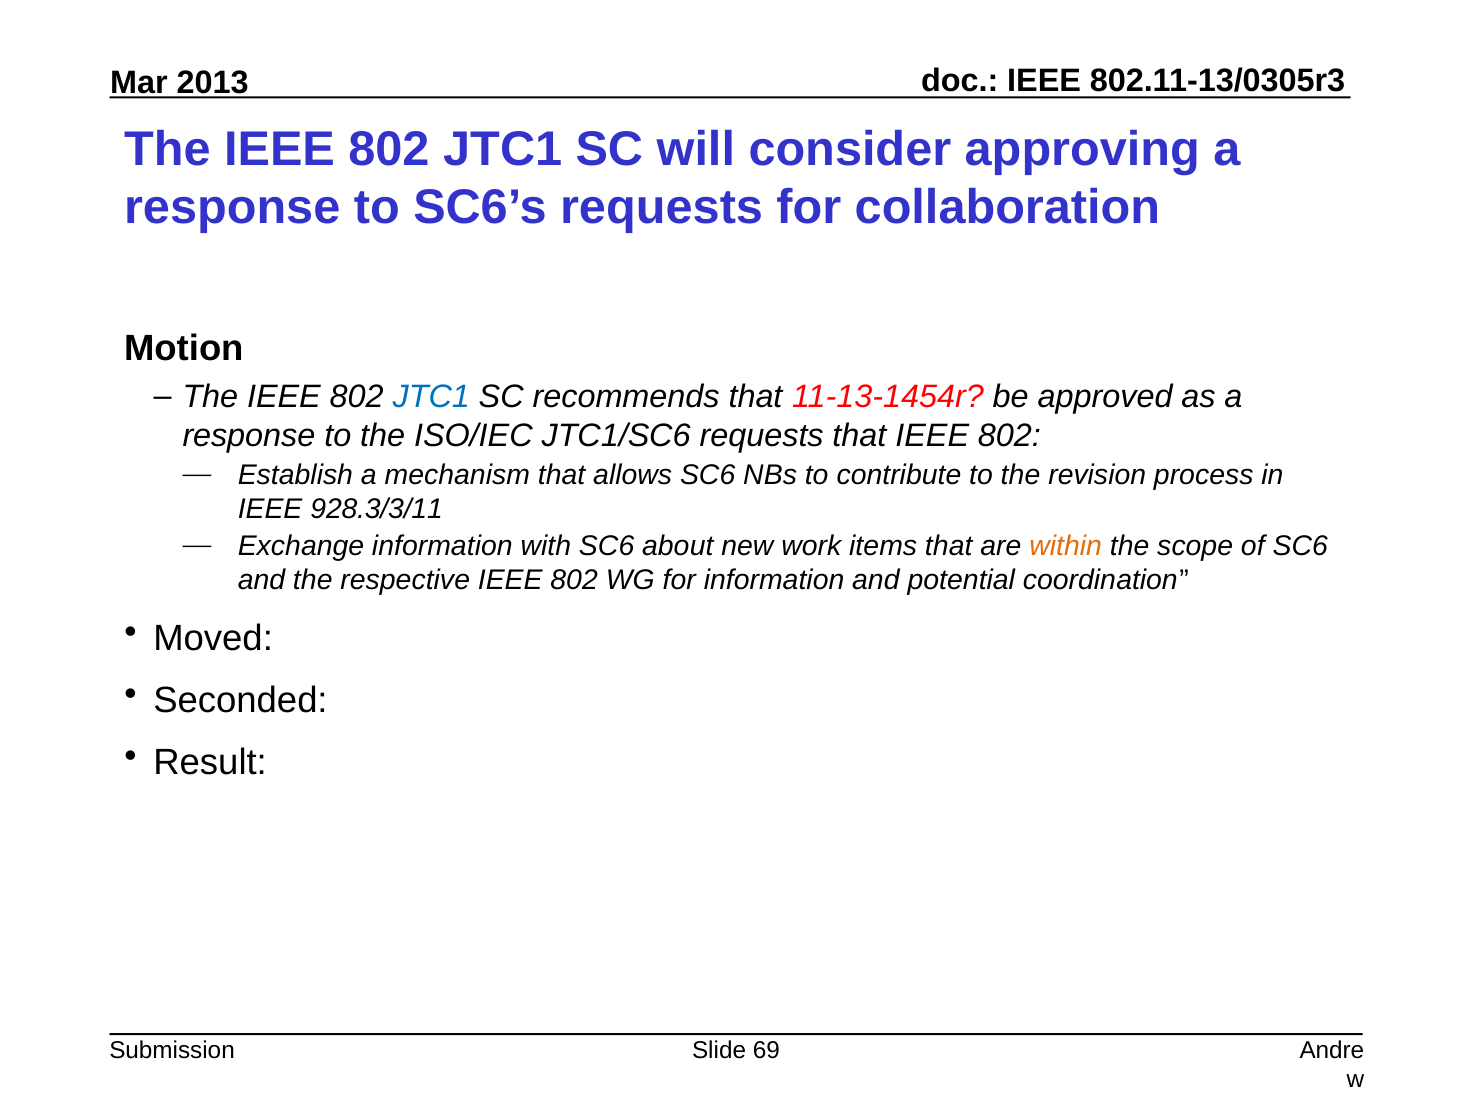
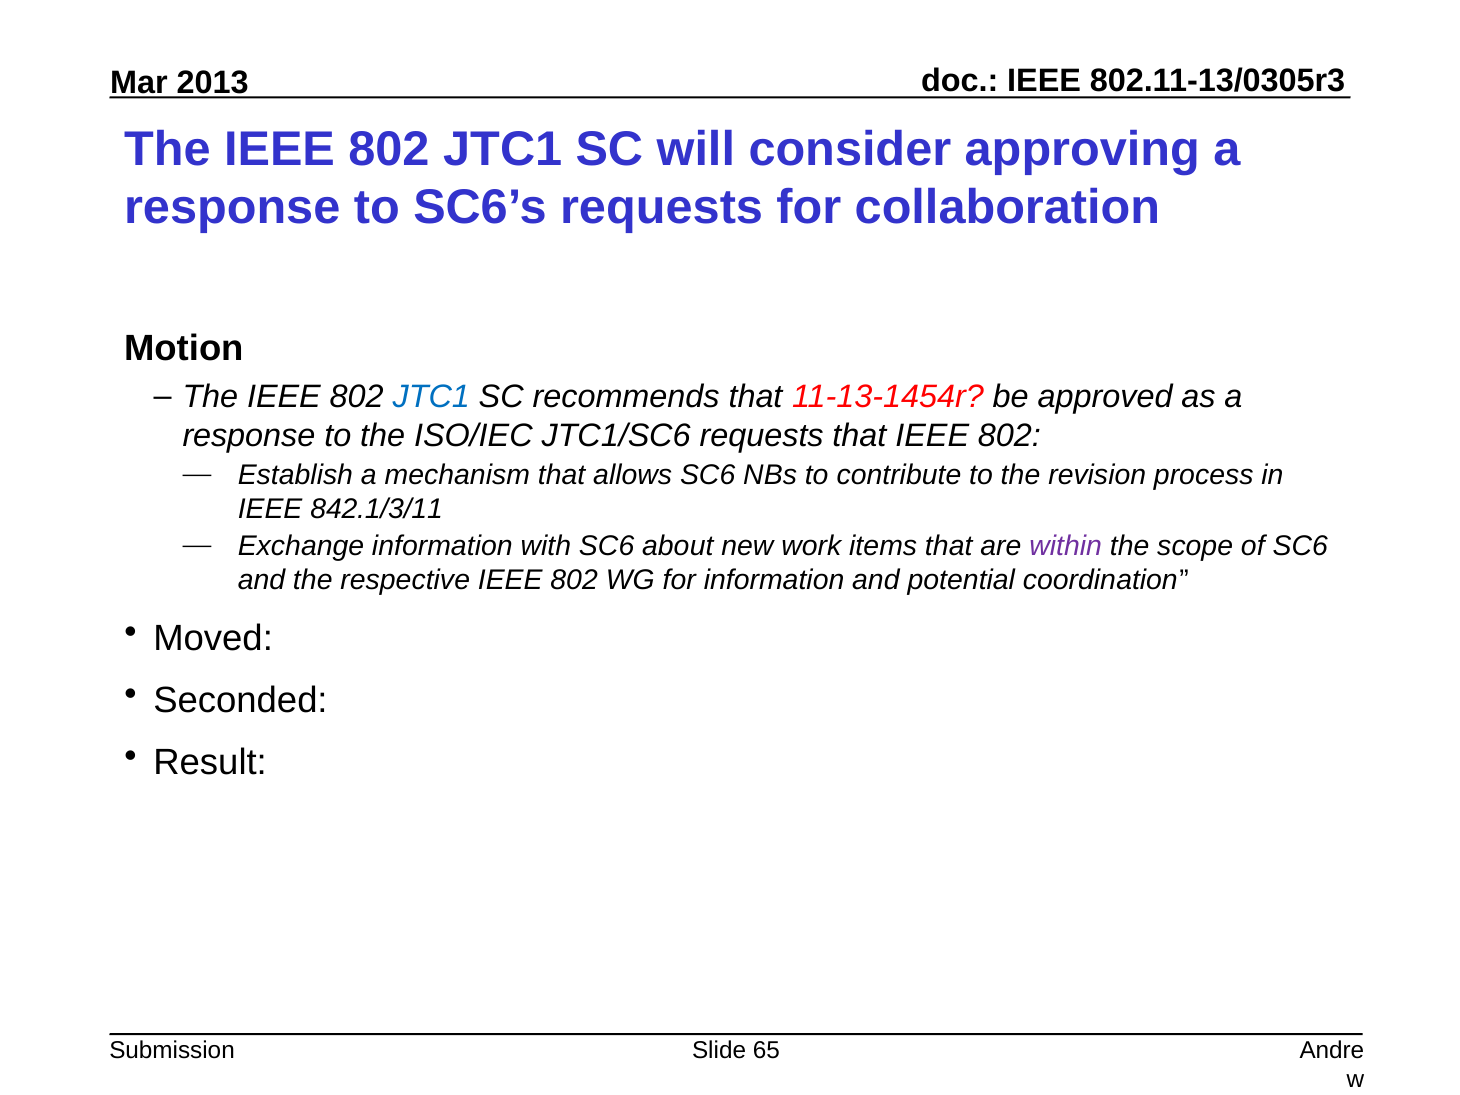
928.3/3/11: 928.3/3/11 -> 842.1/3/11
within colour: orange -> purple
69: 69 -> 65
